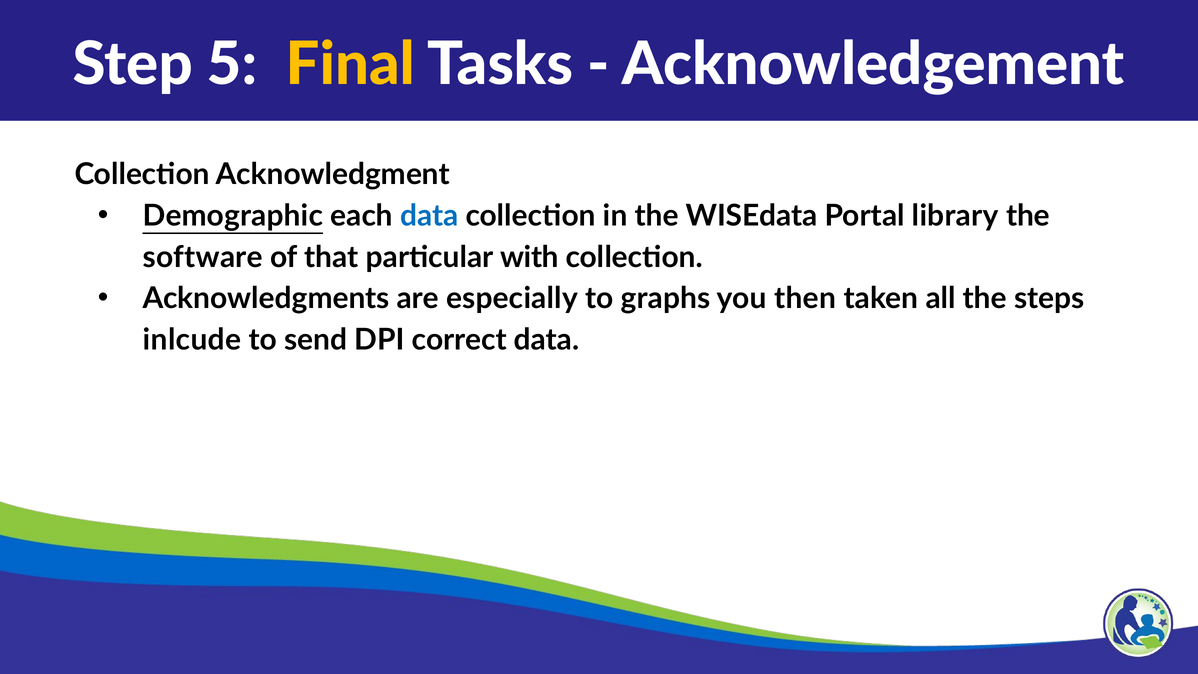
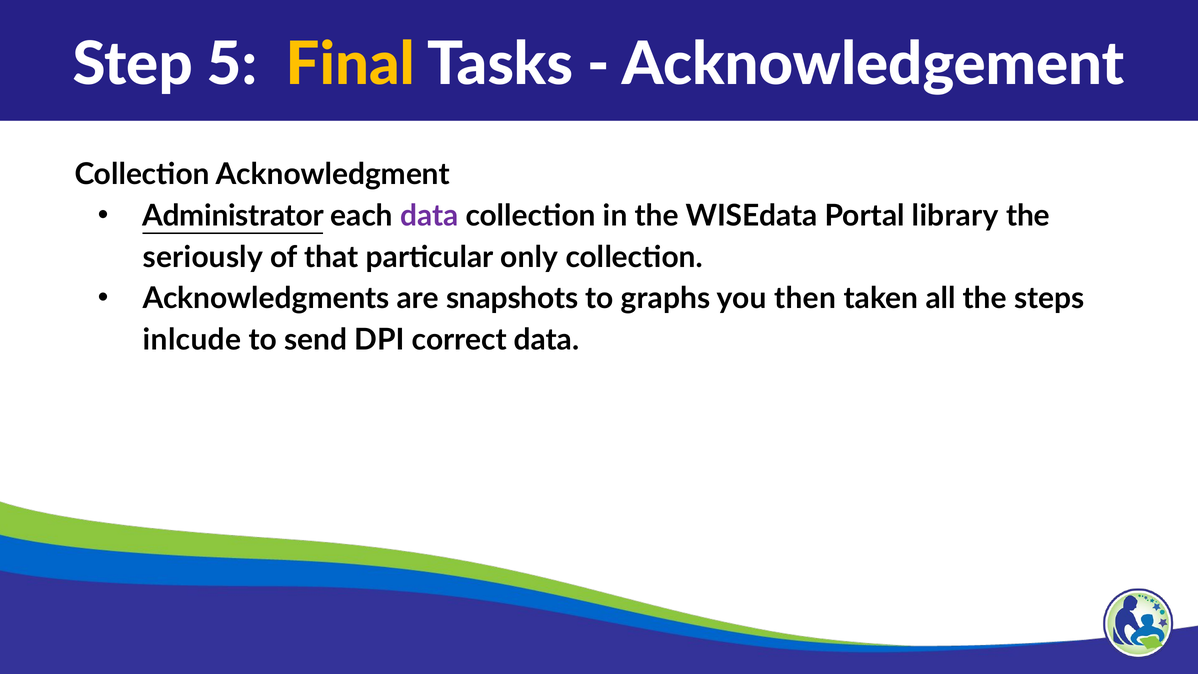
Demographic: Demographic -> Administrator
data at (429, 216) colour: blue -> purple
software: software -> seriously
with: with -> only
especially: especially -> snapshots
